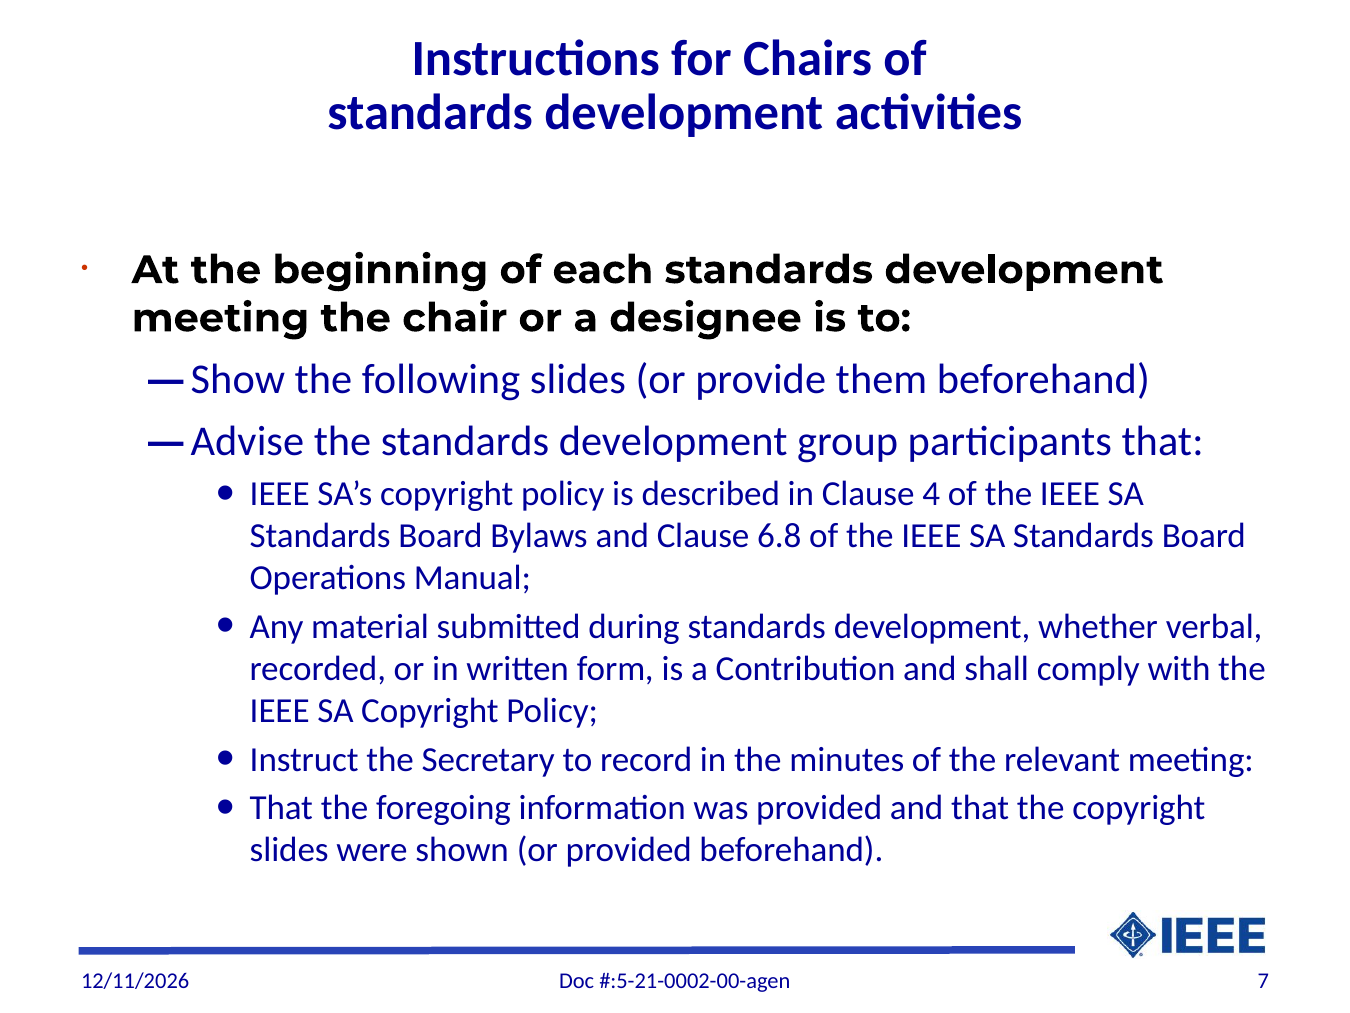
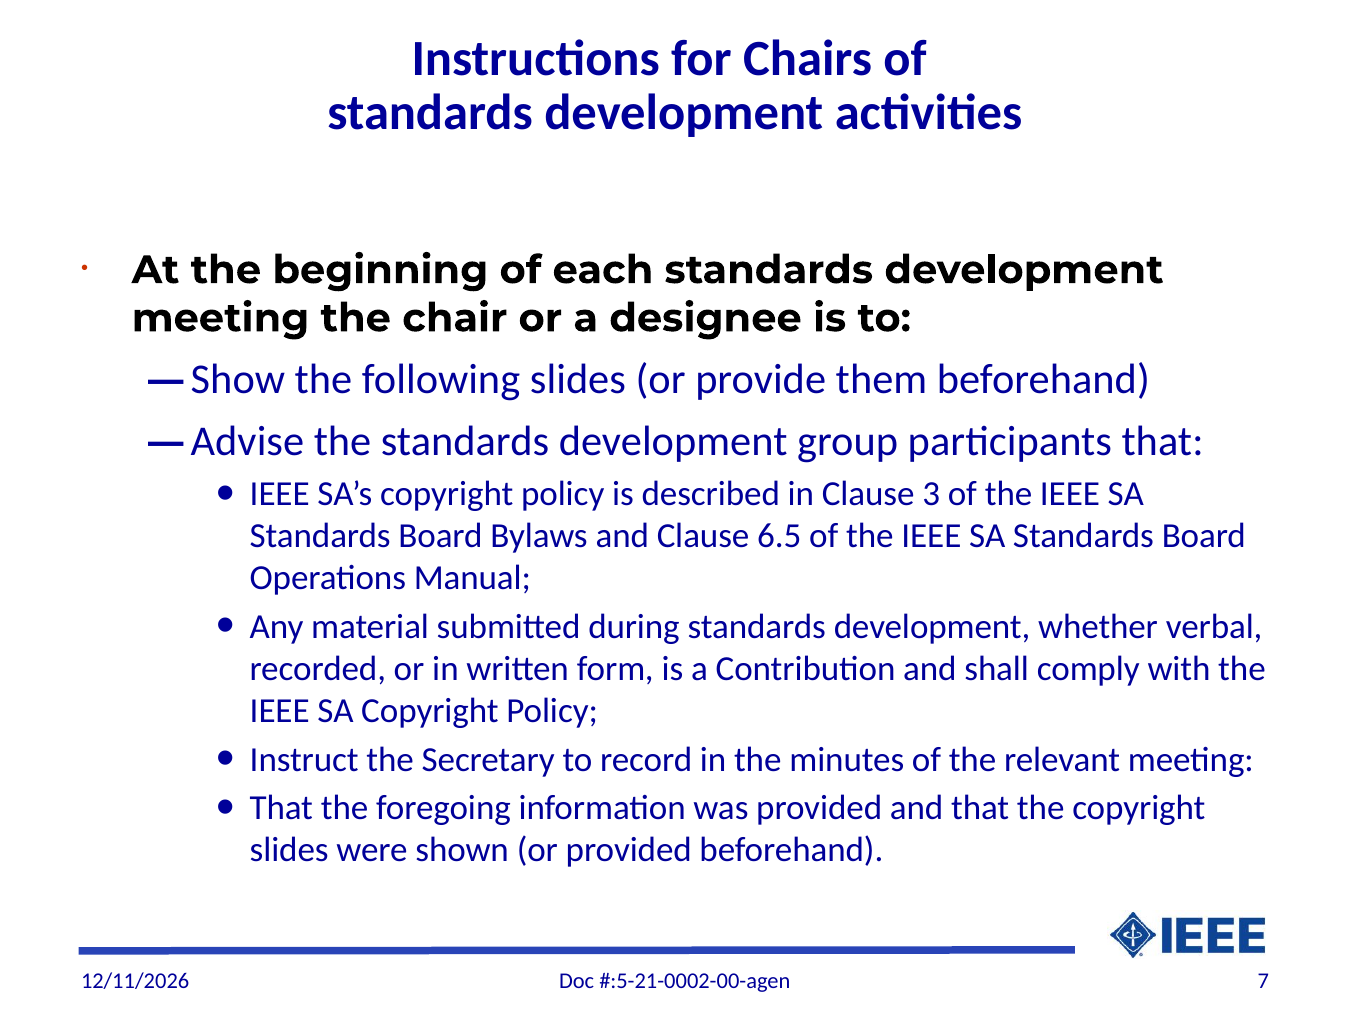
4: 4 -> 3
6.8: 6.8 -> 6.5
